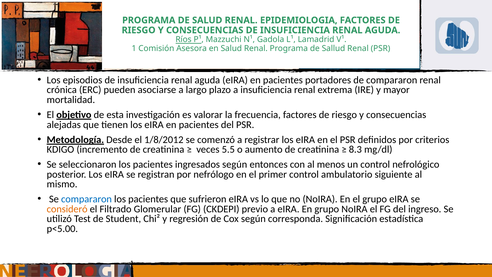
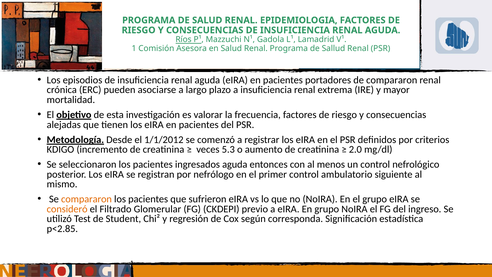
1/8/2012: 1/8/2012 -> 1/1/2012
5.5: 5.5 -> 5.3
8.3: 8.3 -> 2.0
ingresados según: según -> aguda
compararon at (86, 199) colour: blue -> orange
p<5.00: p<5.00 -> p<2.85
